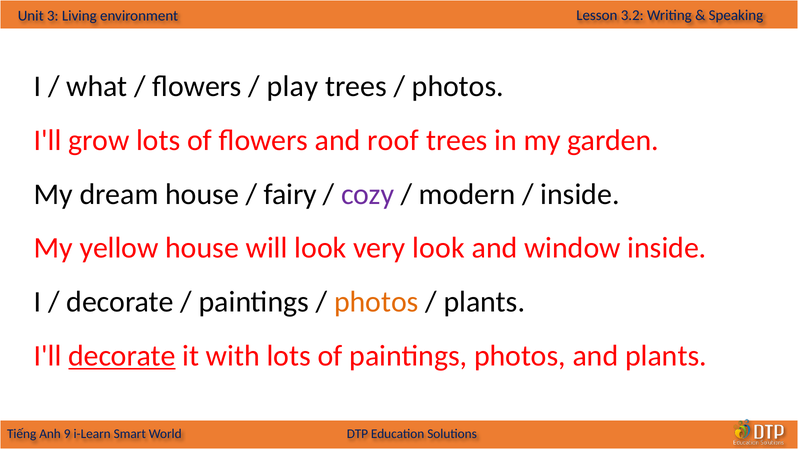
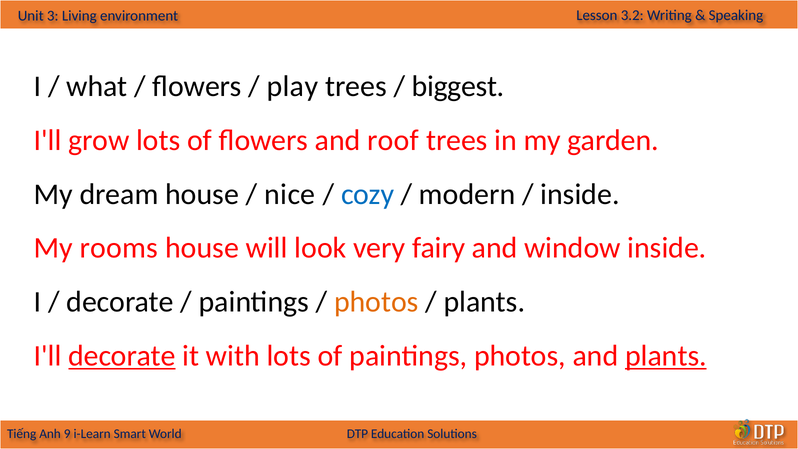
photos at (458, 86): photos -> biggest
fairy: fairy -> nice
cozy colour: purple -> blue
yellow: yellow -> rooms
very look: look -> fairy
plants at (666, 356) underline: none -> present
